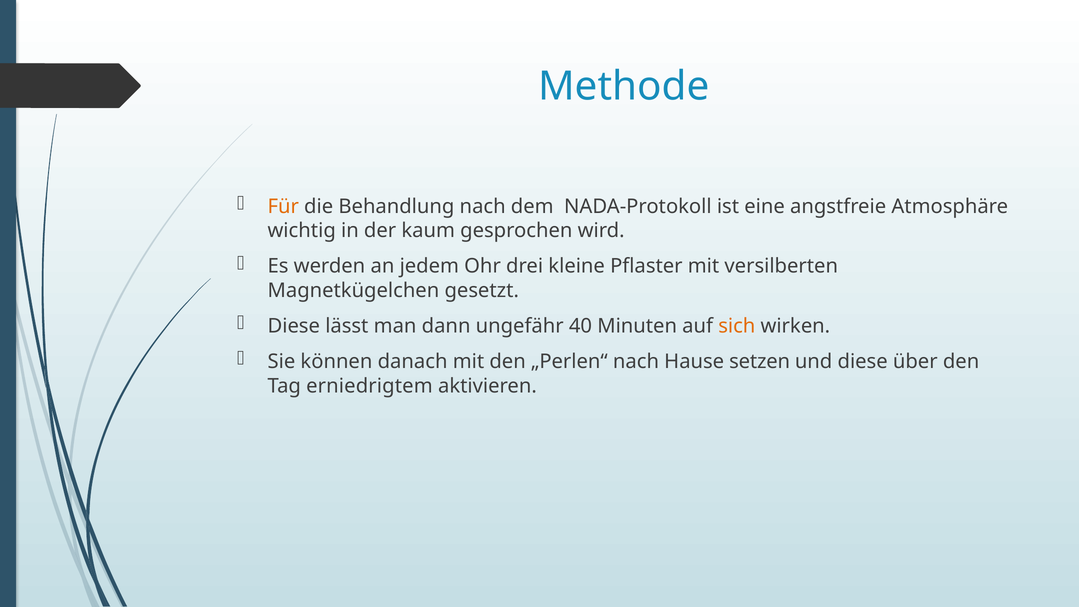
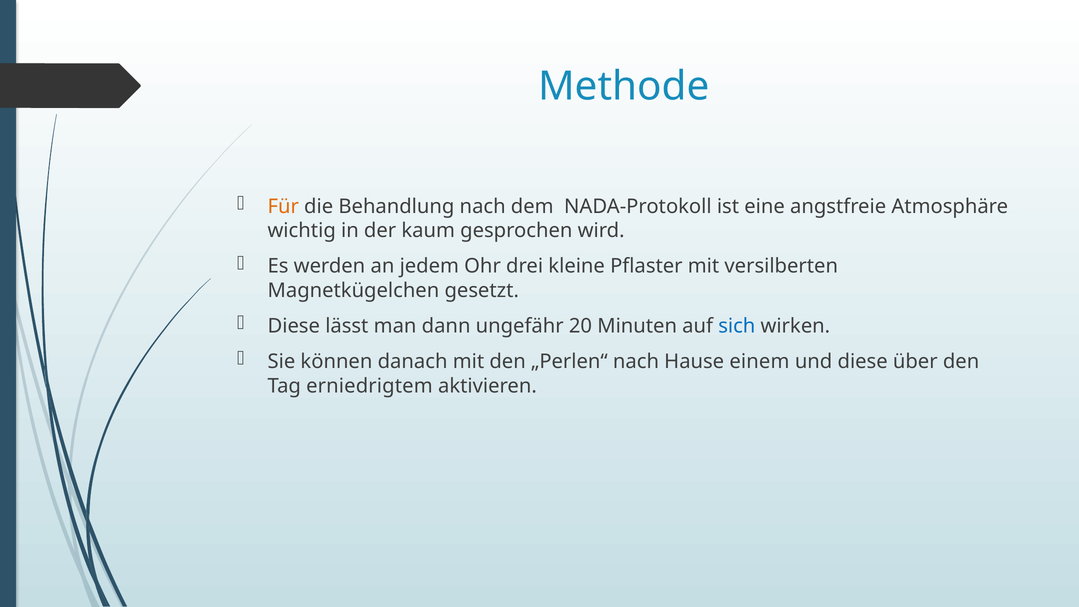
40: 40 -> 20
sich colour: orange -> blue
setzen: setzen -> einem
